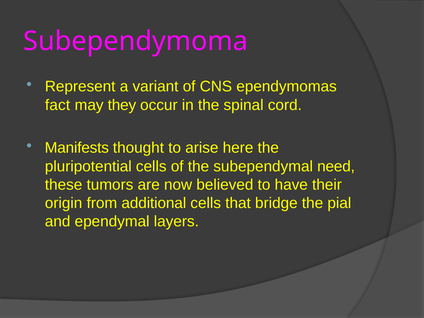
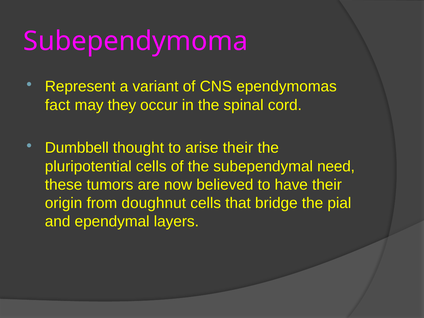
Manifests: Manifests -> Dumbbell
arise here: here -> their
additional: additional -> doughnut
